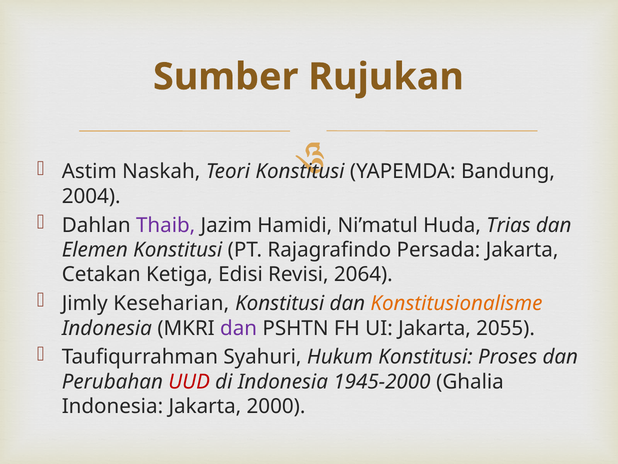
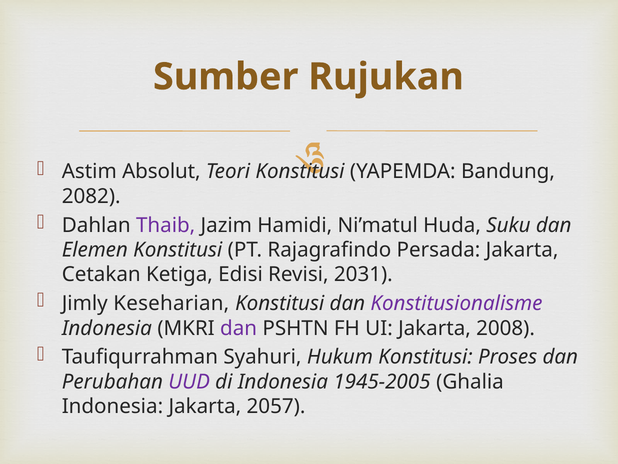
Naskah: Naskah -> Absolut
2004: 2004 -> 2082
Trias: Trias -> Suku
2064: 2064 -> 2031
Konstitusionalisme colour: orange -> purple
2055: 2055 -> 2008
UUD colour: red -> purple
1945-2000: 1945-2000 -> 1945-2005
2000: 2000 -> 2057
